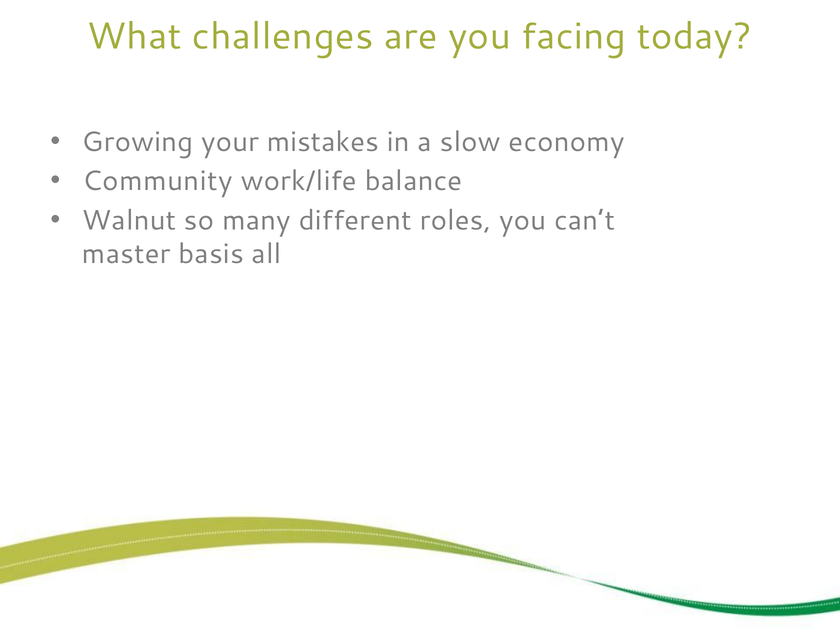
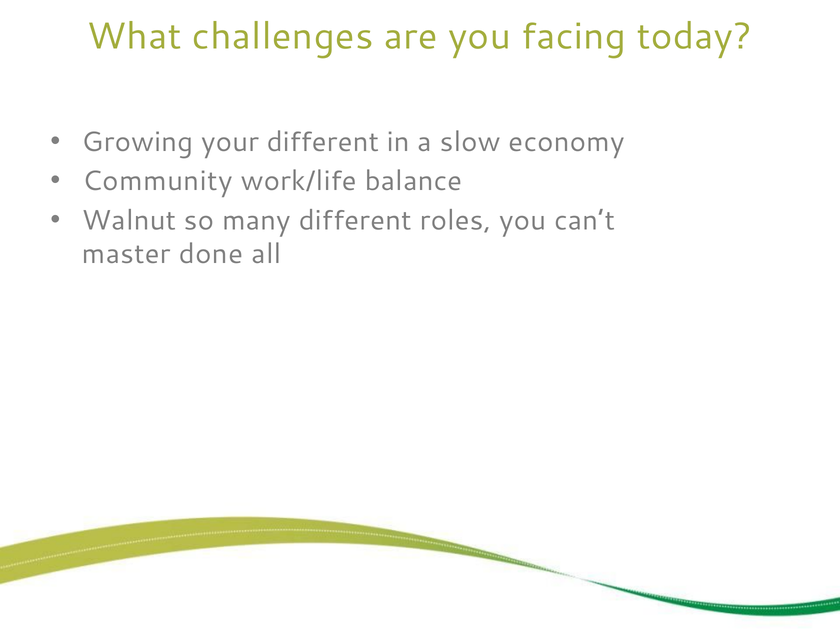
your mistakes: mistakes -> different
basis: basis -> done
